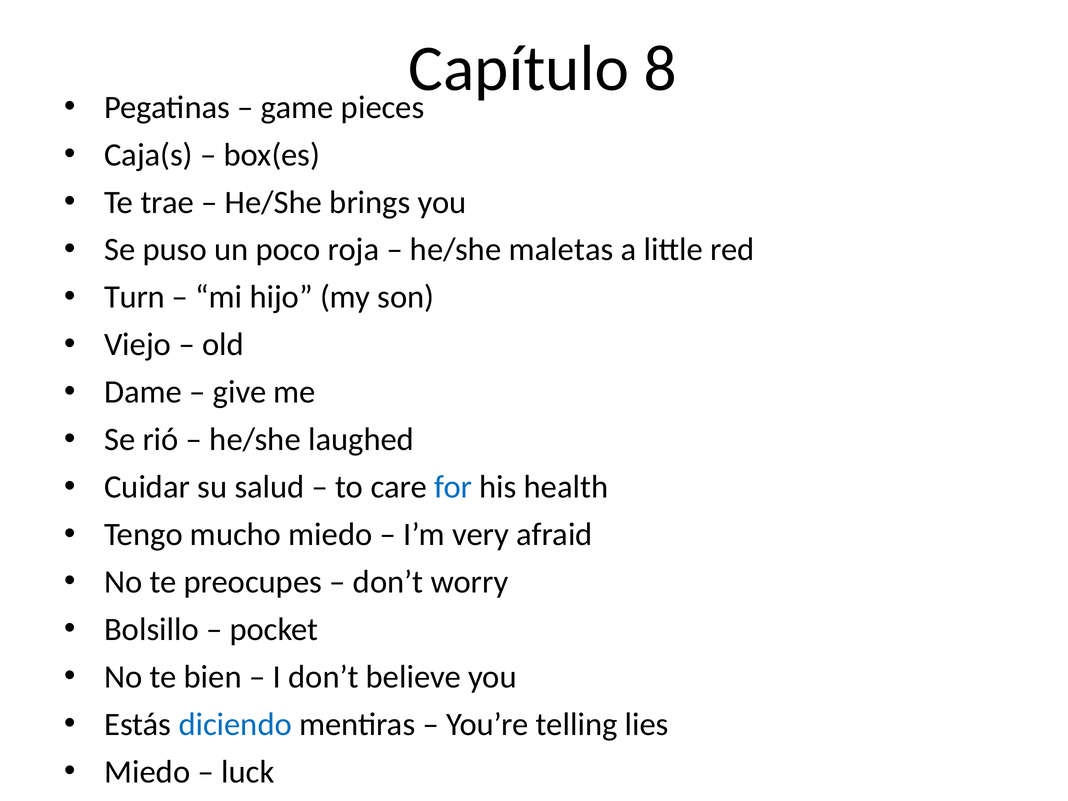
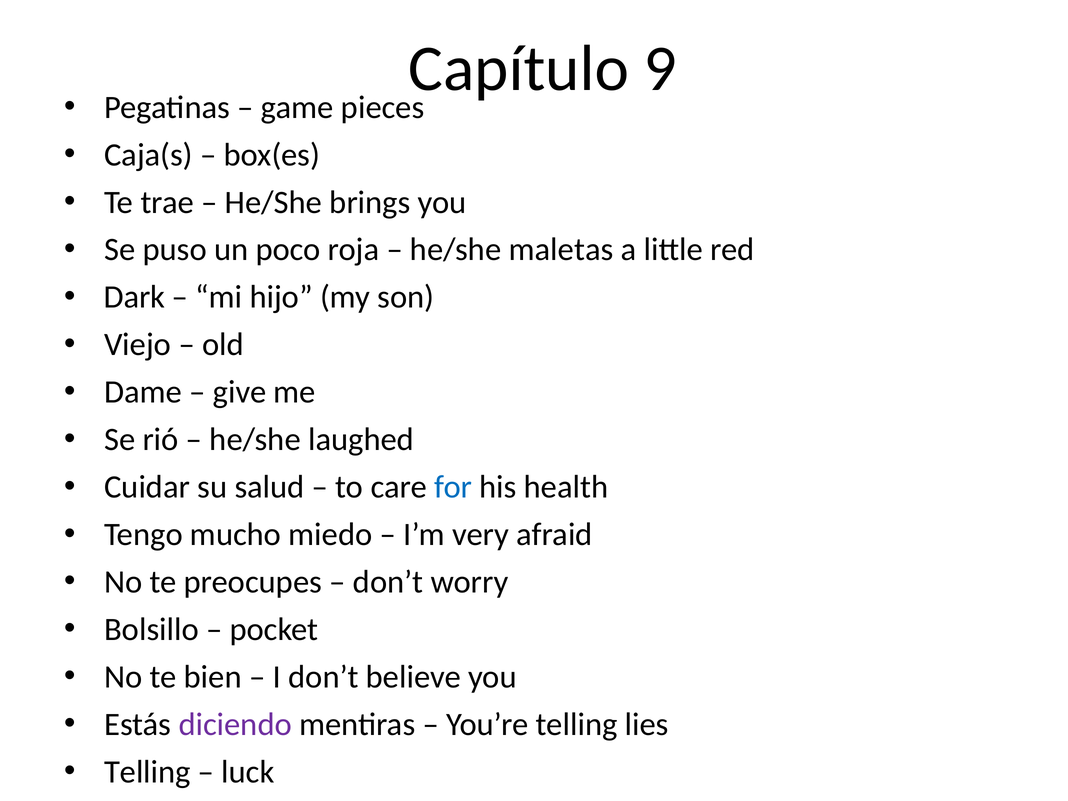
8: 8 -> 9
Turn: Turn -> Dark
diciendo colour: blue -> purple
Miedo at (147, 772): Miedo -> Telling
